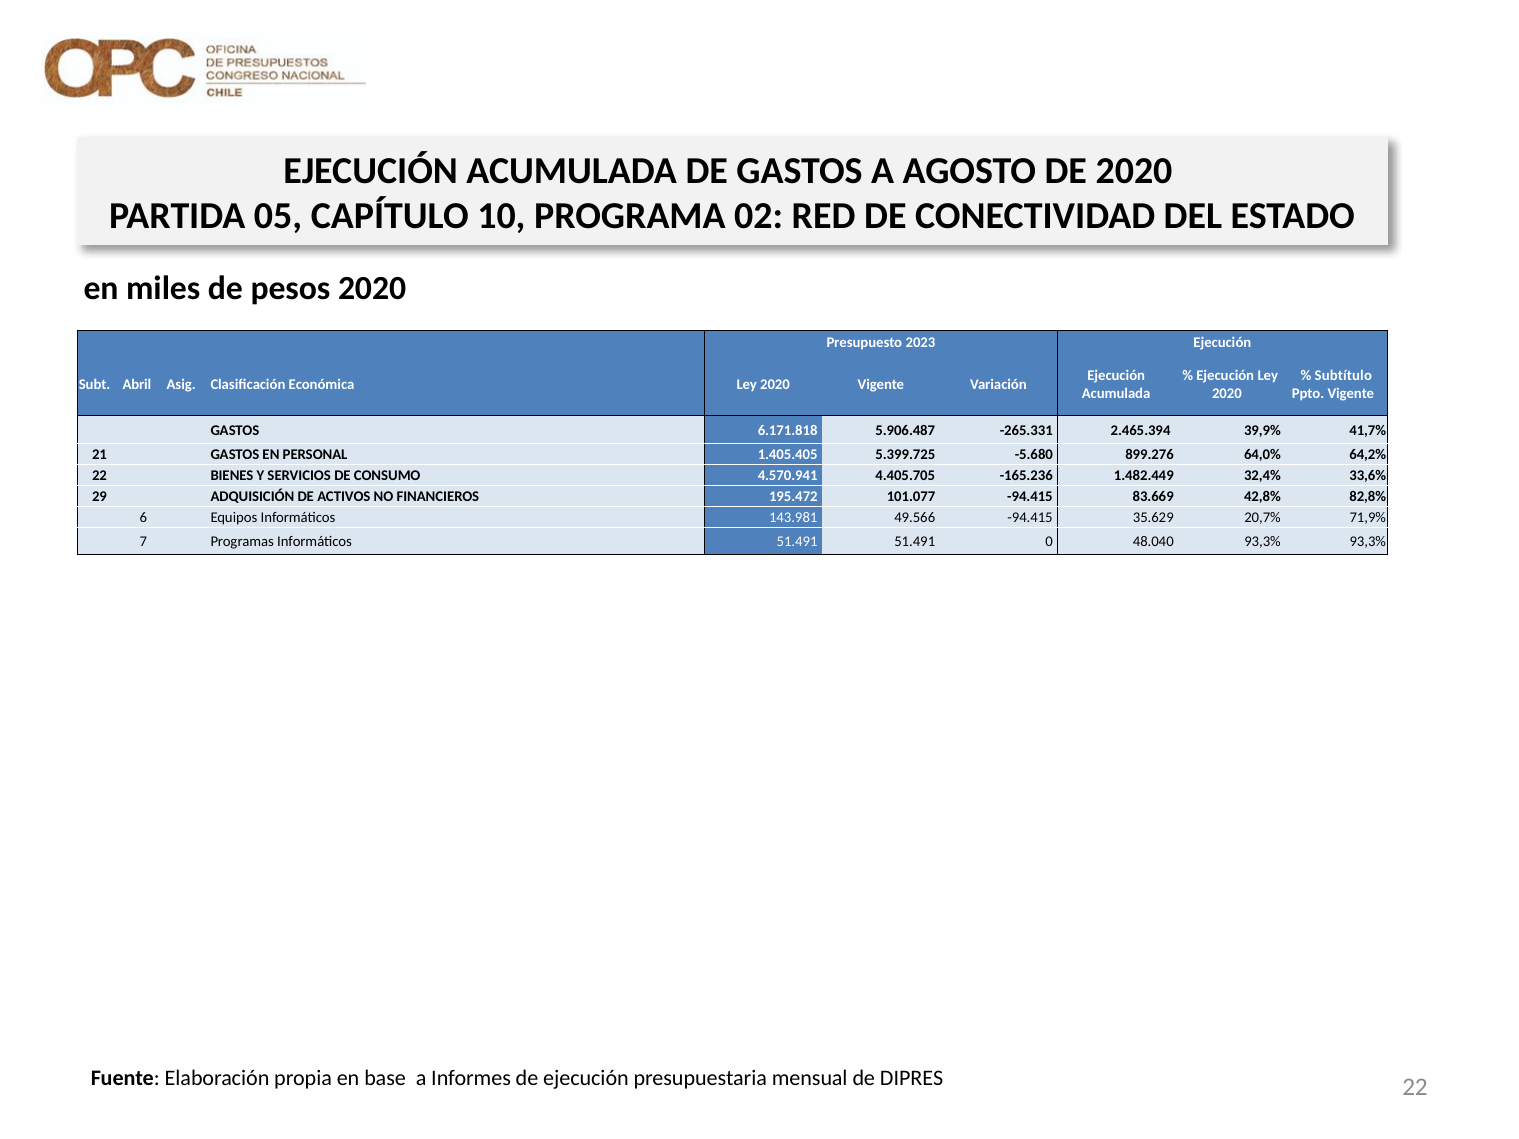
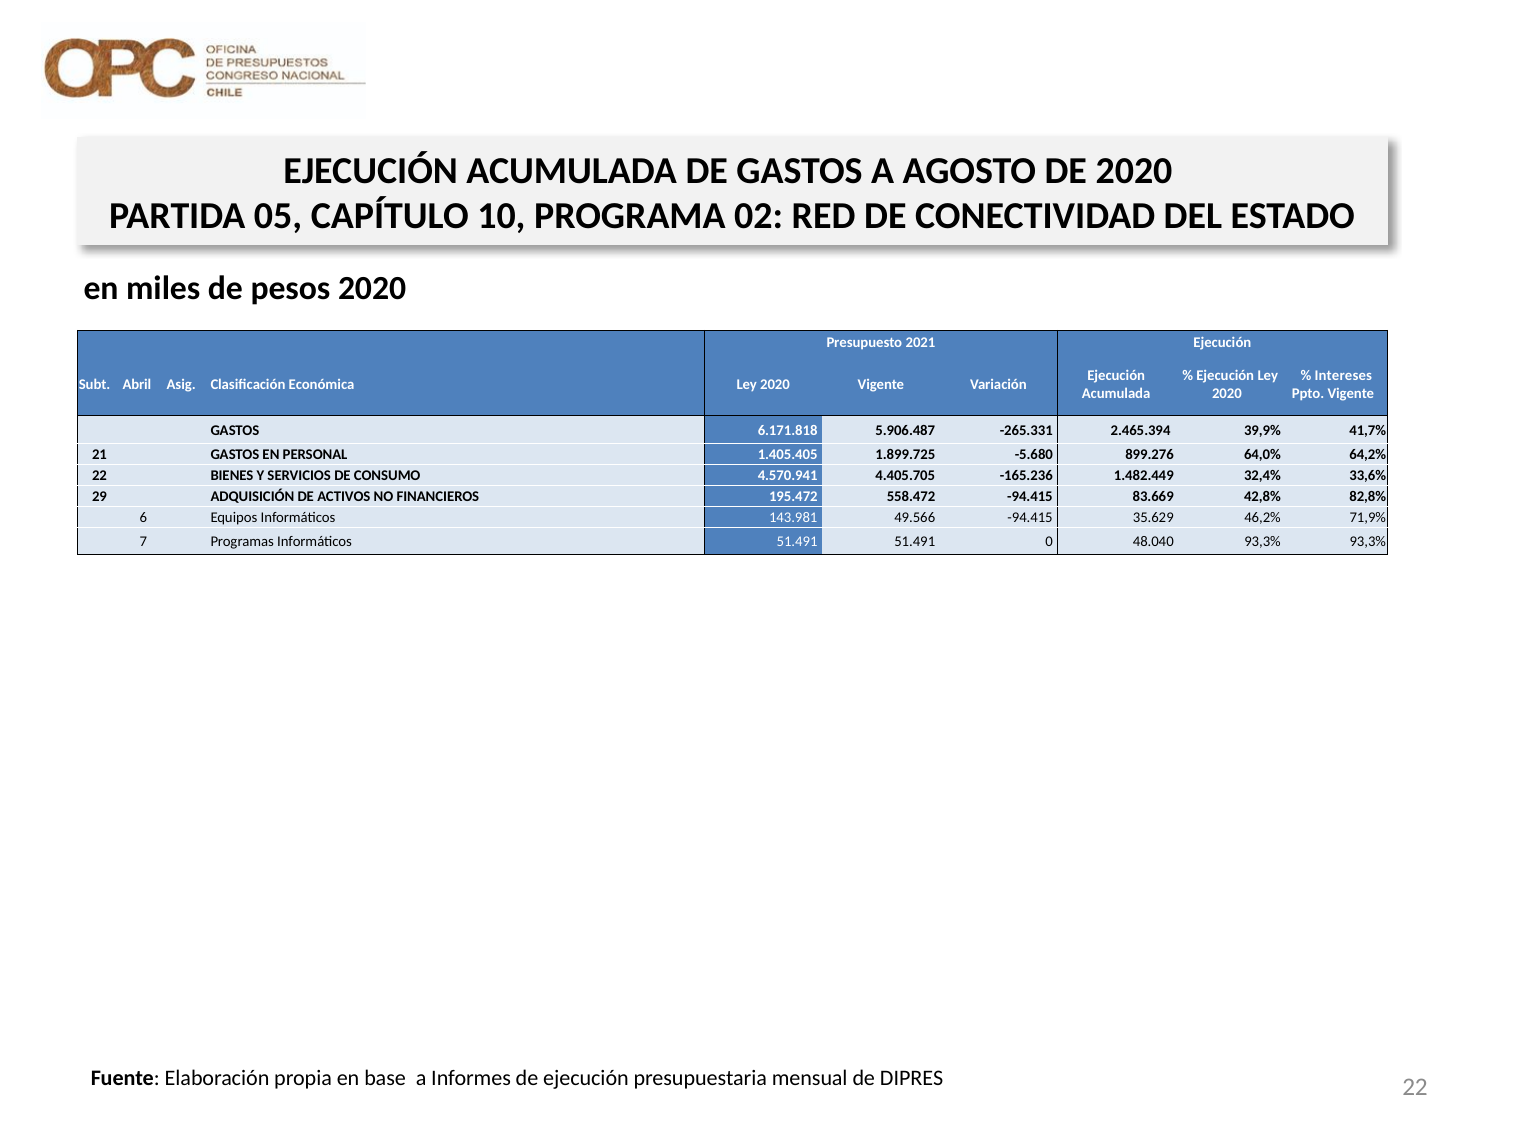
2023: 2023 -> 2021
Subtítulo: Subtítulo -> Intereses
5.399.725: 5.399.725 -> 1.899.725
101.077: 101.077 -> 558.472
20,7%: 20,7% -> 46,2%
